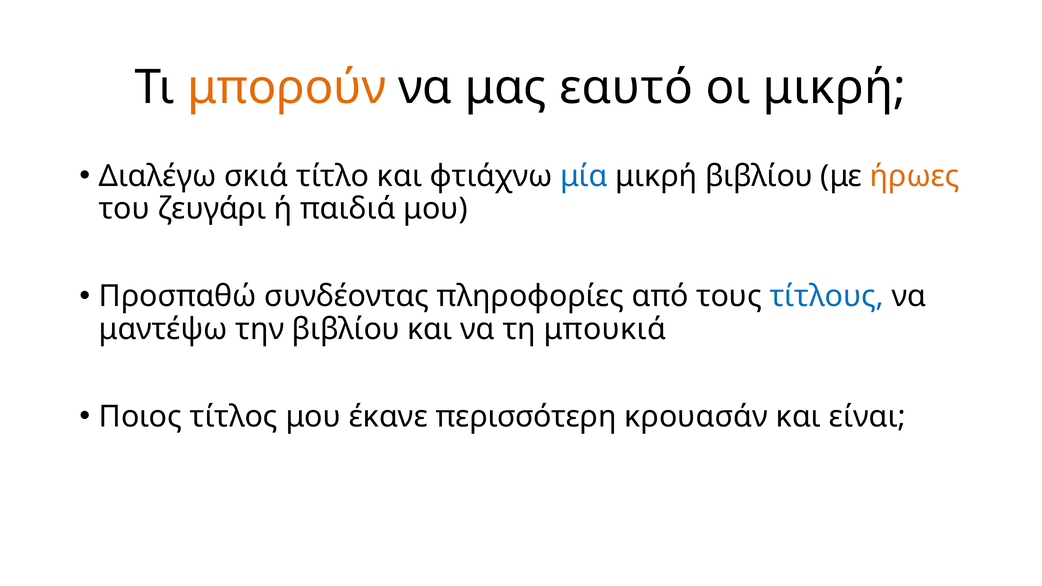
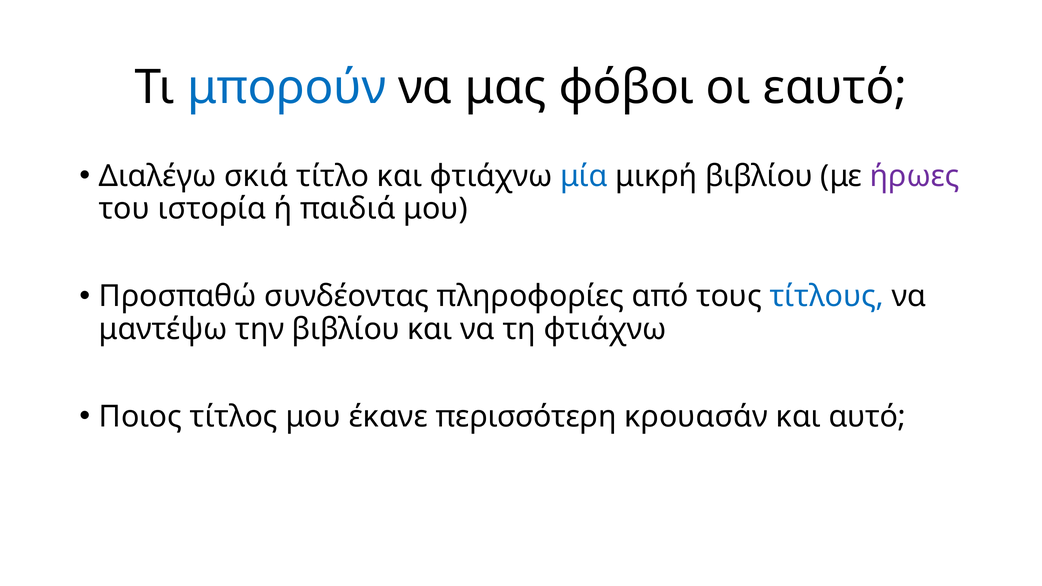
μπορούν colour: orange -> blue
εαυτό: εαυτό -> φόβοι
οι μικρή: μικρή -> εαυτό
ήρωες colour: orange -> purple
ζευγάρι: ζευγάρι -> ιστορία
τη μπουκιά: μπουκιά -> φτιάχνω
είναι: είναι -> αυτό
